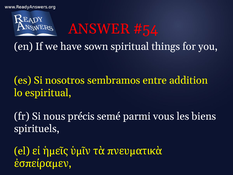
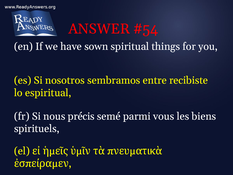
addition: addition -> recibiste
